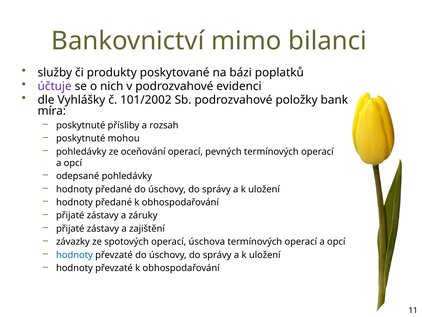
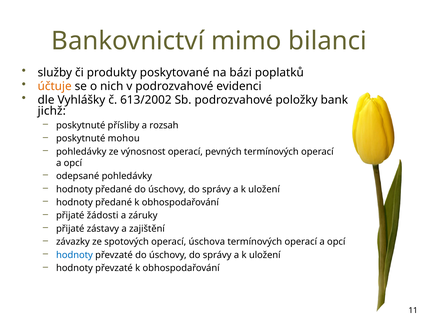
účtuje colour: purple -> orange
101/2002: 101/2002 -> 613/2002
míra: míra -> jichž
oceňování: oceňování -> výnosnost
zástavy at (103, 215): zástavy -> žádosti
